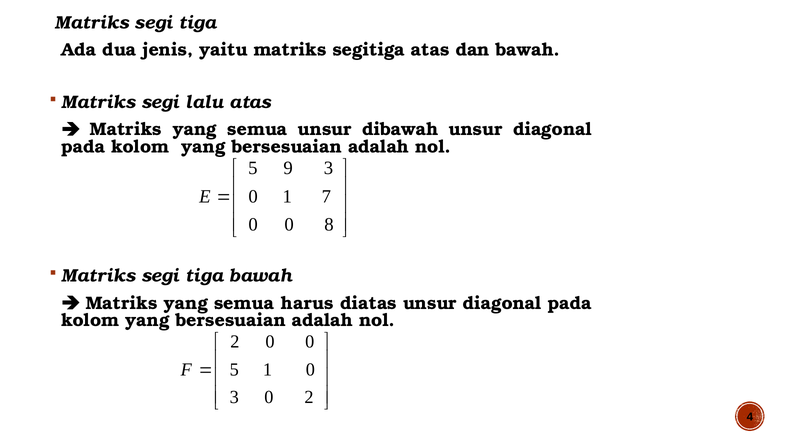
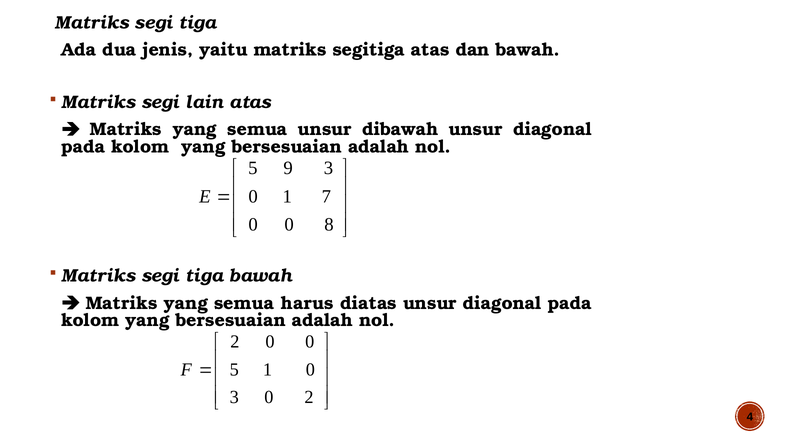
lalu: lalu -> lain
